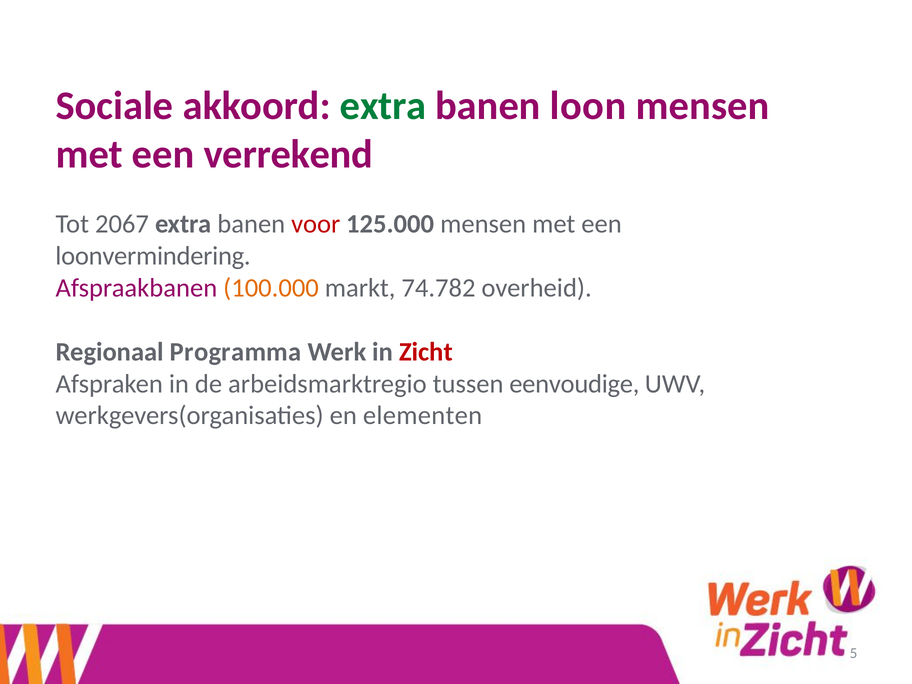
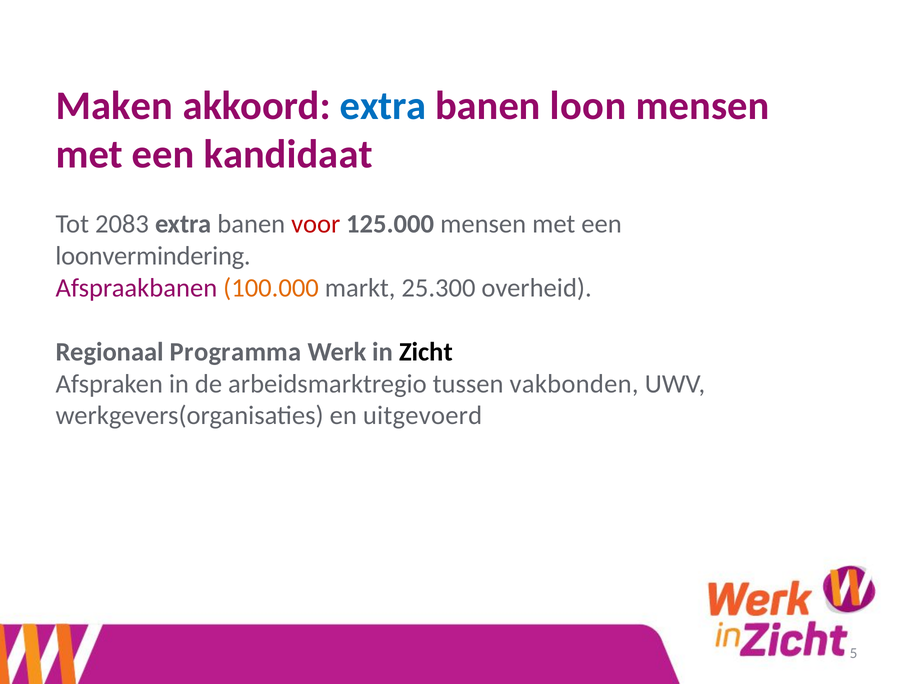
Sociale: Sociale -> Maken
extra at (383, 106) colour: green -> blue
verrekend: verrekend -> kandidaat
2067: 2067 -> 2083
74.782: 74.782 -> 25.300
Zicht colour: red -> black
eenvoudige: eenvoudige -> vakbonden
elementen: elementen -> uitgevoerd
